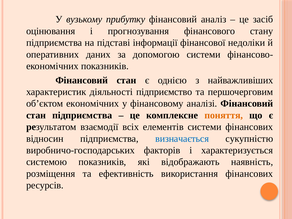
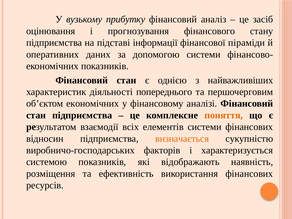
недоліки: недоліки -> піраміди
підприємство: підприємство -> попереднього
визначається colour: blue -> orange
